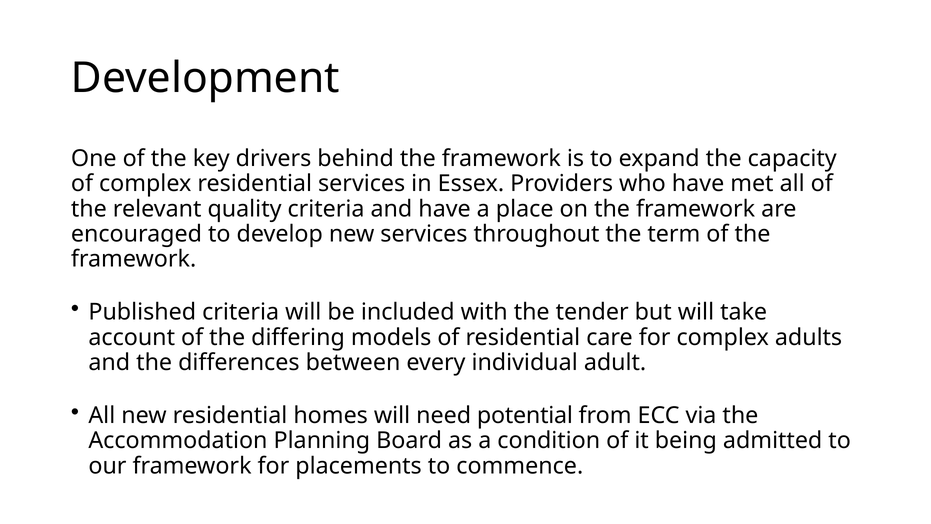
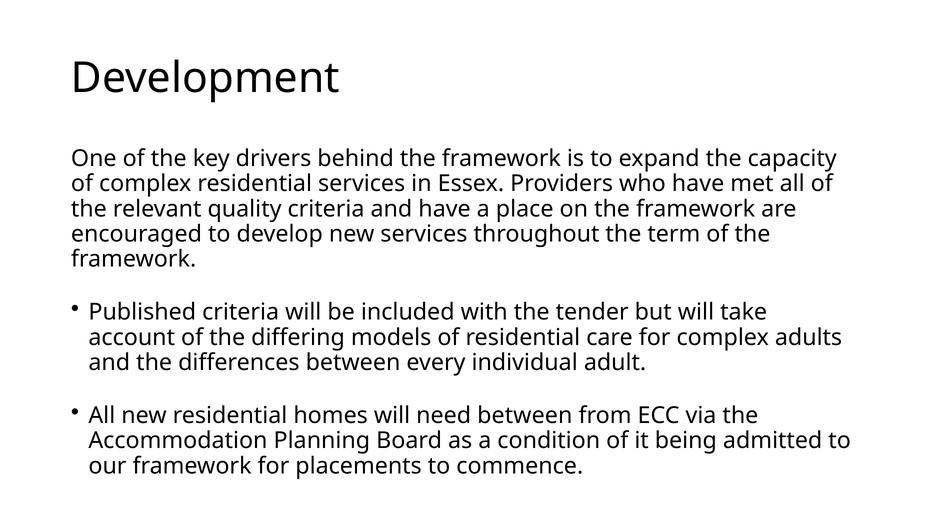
need potential: potential -> between
